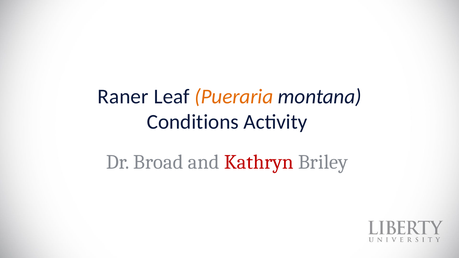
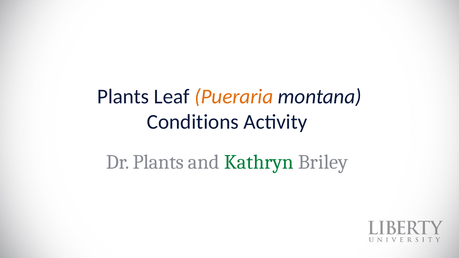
Raner at (123, 97): Raner -> Plants
Dr Broad: Broad -> Plants
Kathryn colour: red -> green
